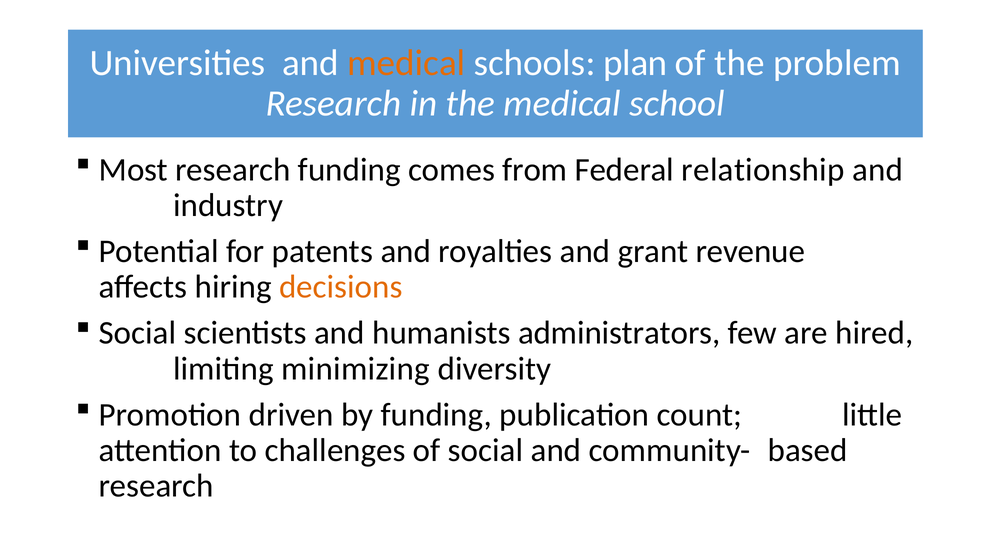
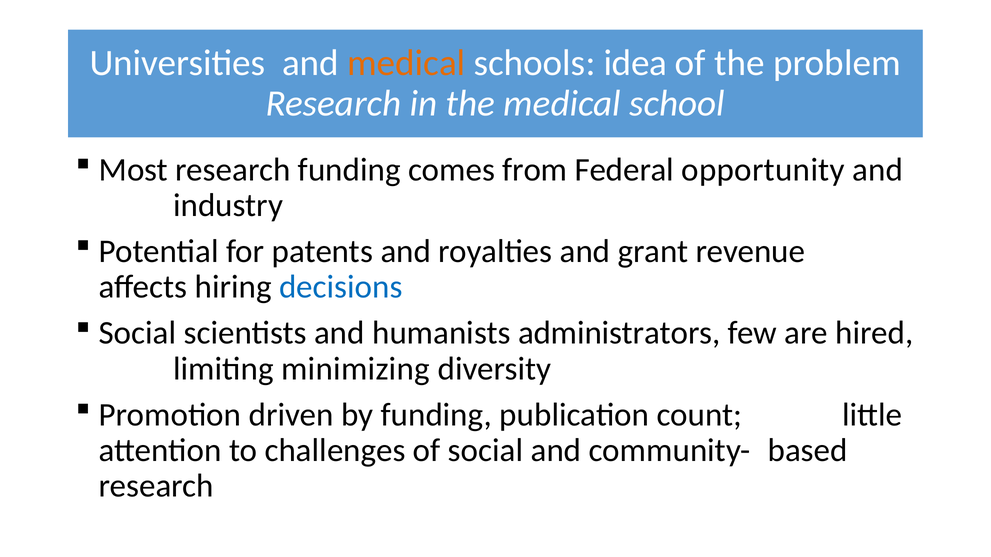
plan: plan -> idea
relationship: relationship -> opportunity
decisions colour: orange -> blue
